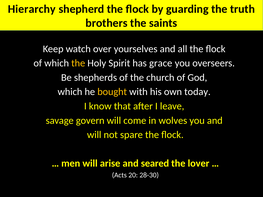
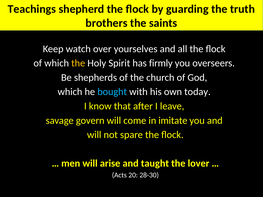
Hierarchy: Hierarchy -> Teachings
grace: grace -> firmly
bought colour: yellow -> light blue
wolves: wolves -> imitate
seared: seared -> taught
